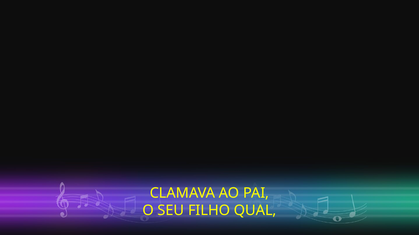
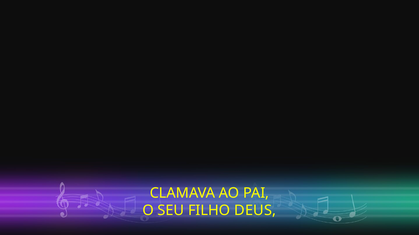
QUAL: QUAL -> DEUS
